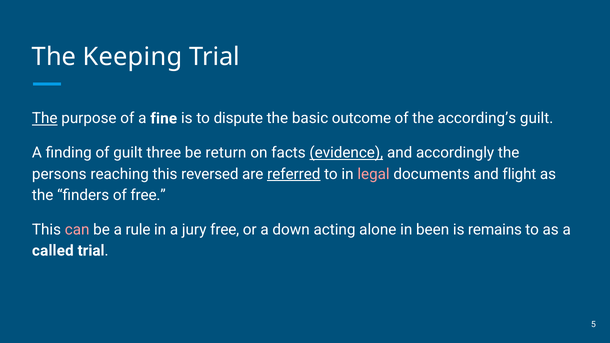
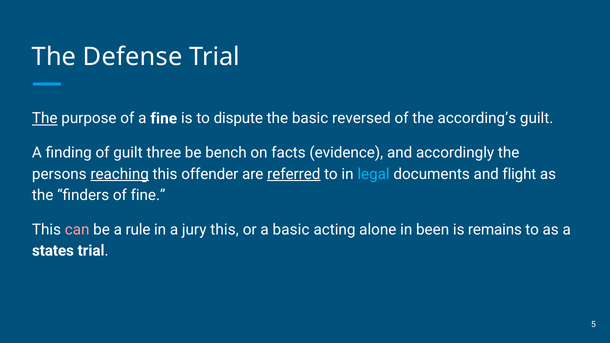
Keeping: Keeping -> Defense
outcome: outcome -> reversed
return: return -> bench
evidence underline: present -> none
reaching underline: none -> present
reversed: reversed -> offender
legal colour: pink -> light blue
of free: free -> fine
jury free: free -> this
a down: down -> basic
called: called -> states
